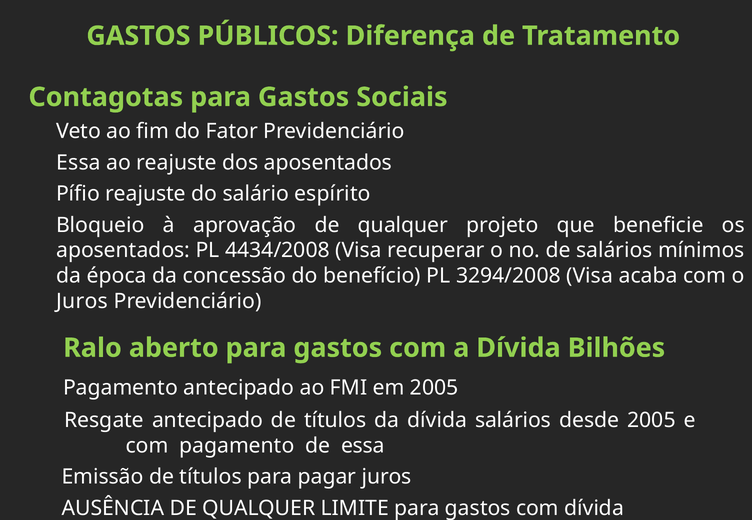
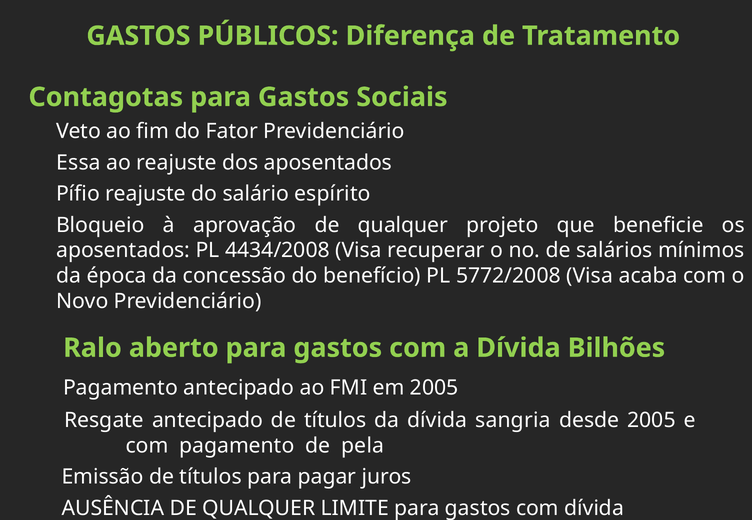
3294/2008: 3294/2008 -> 5772/2008
Juros at (82, 302): Juros -> Novo
dívida salários: salários -> sangria
de essa: essa -> pela
